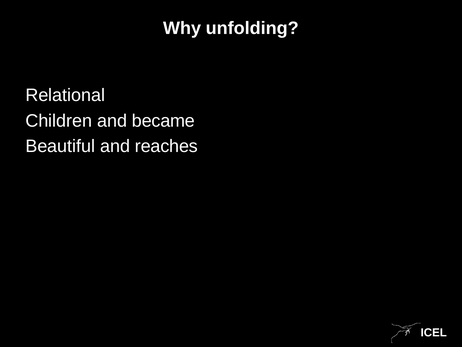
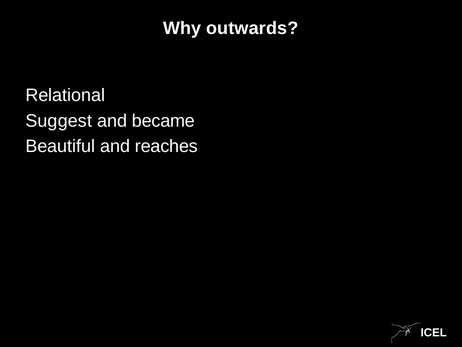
unfolding: unfolding -> outwards
Children: Children -> Suggest
